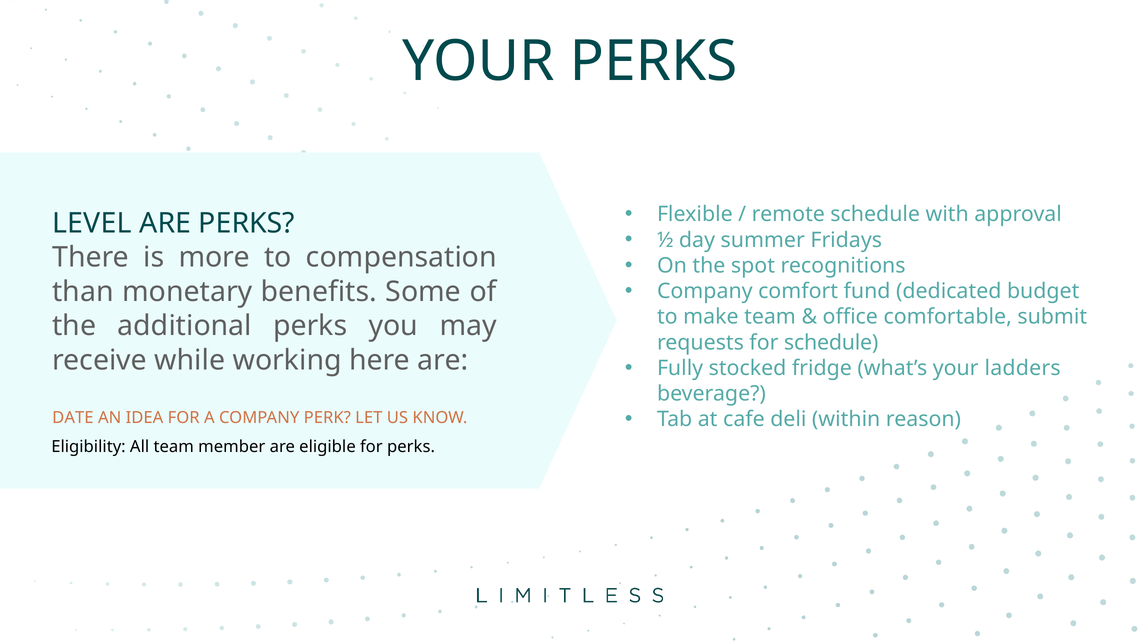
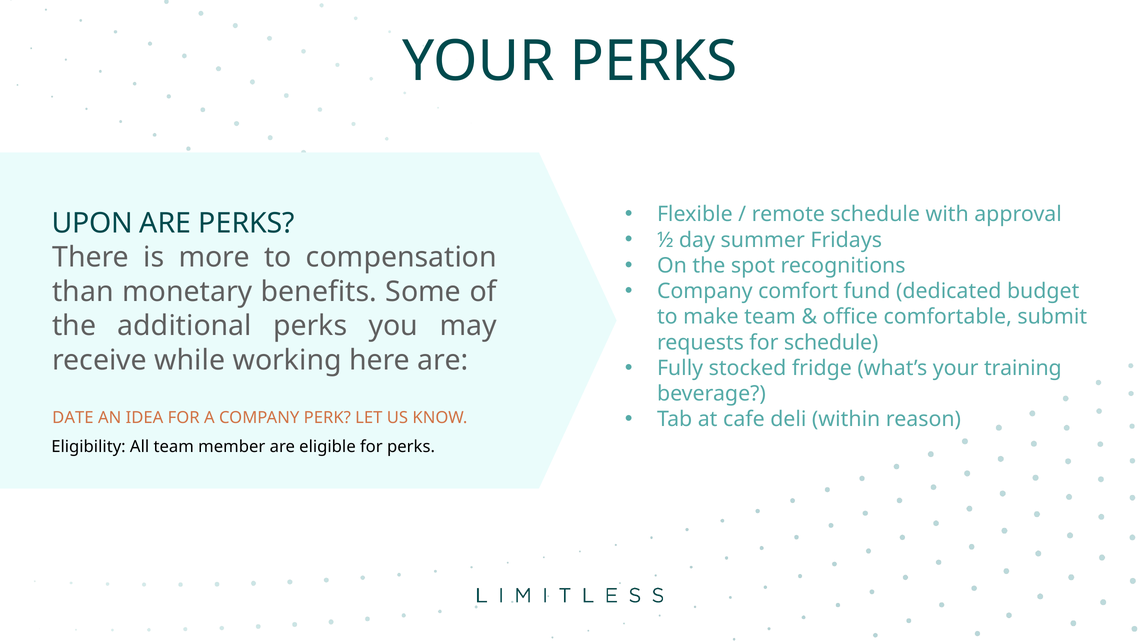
LEVEL: LEVEL -> UPON
ladders: ladders -> training
